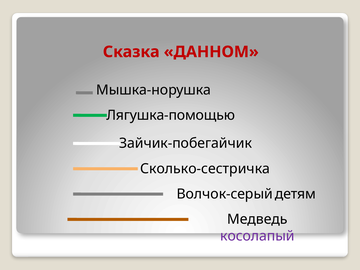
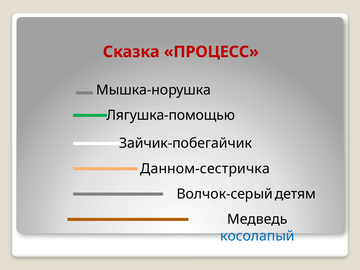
ДАННОМ: ДАННОМ -> ПРОЦЕСС
Сколько-сестричка: Сколько-сестричка -> Данном-сестричка
косолапый colour: purple -> blue
